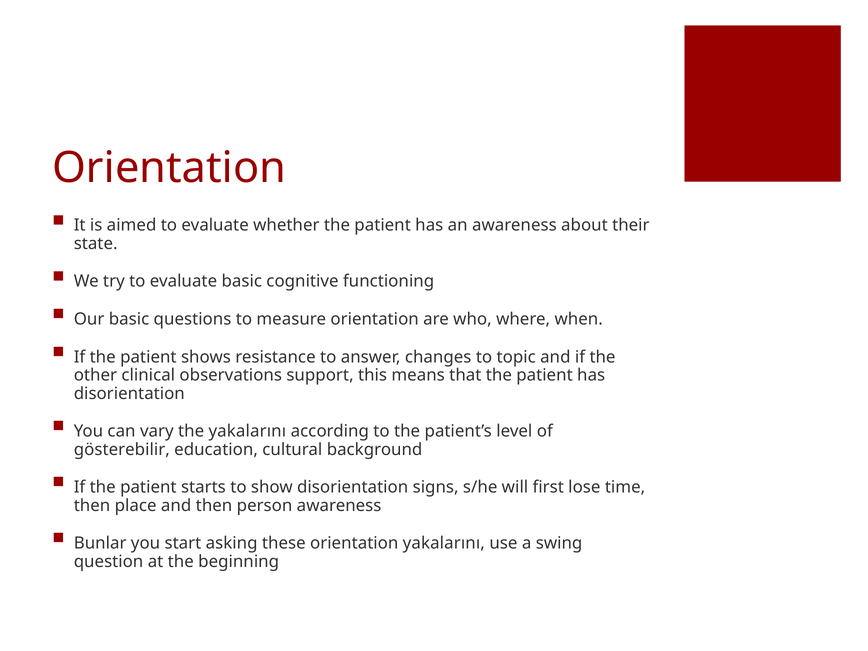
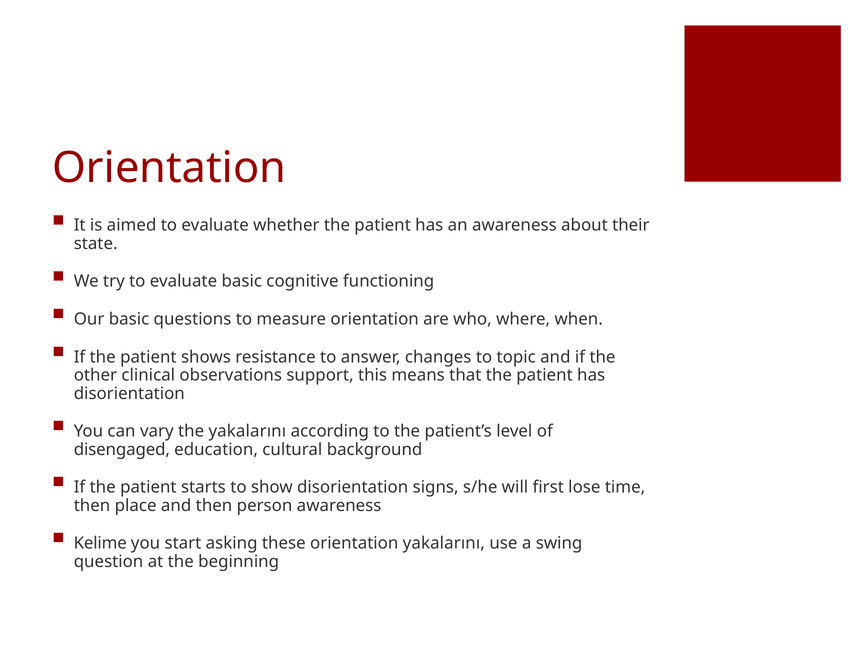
gösterebilir: gösterebilir -> disengaged
Bunlar: Bunlar -> Kelime
